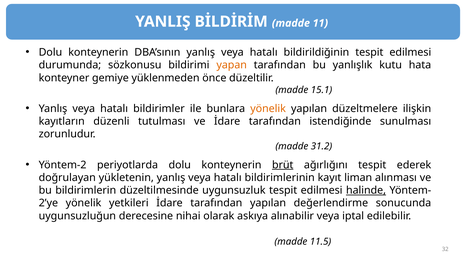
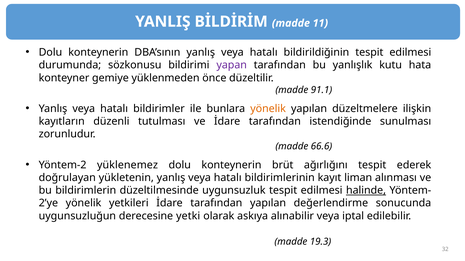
yapan colour: orange -> purple
15.1: 15.1 -> 91.1
31.2: 31.2 -> 66.6
periyotlarda: periyotlarda -> yüklenemez
brüt underline: present -> none
nihai: nihai -> yetki
11.5: 11.5 -> 19.3
